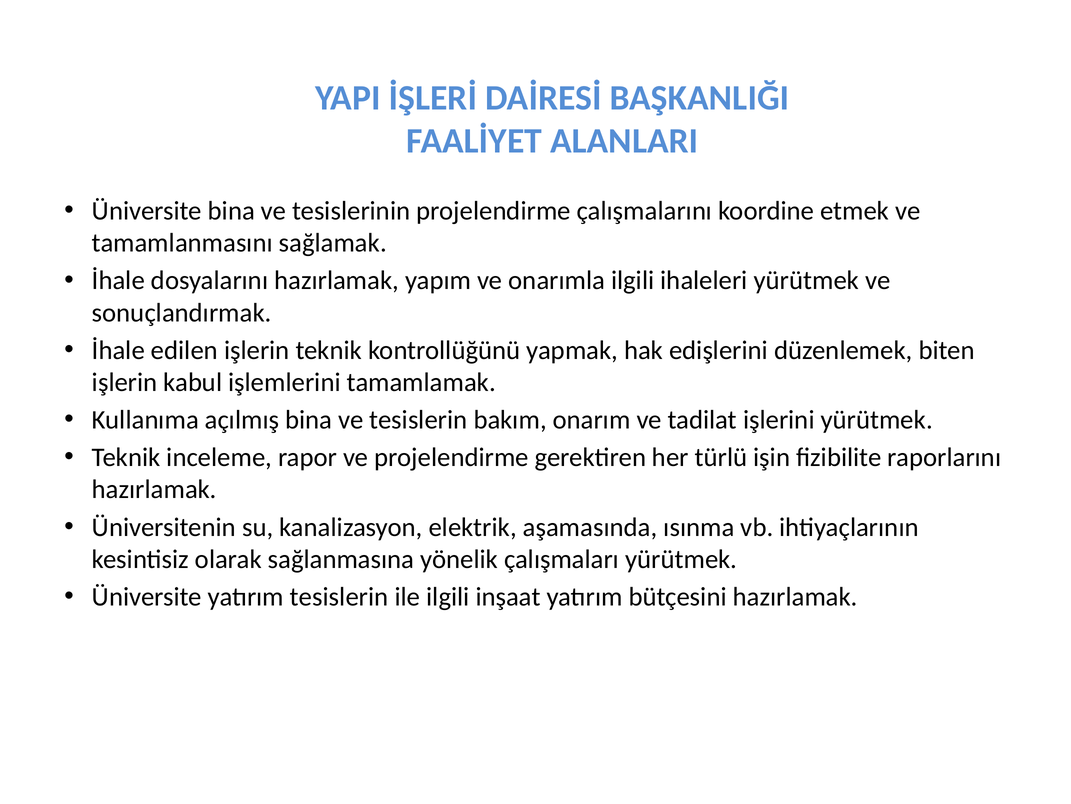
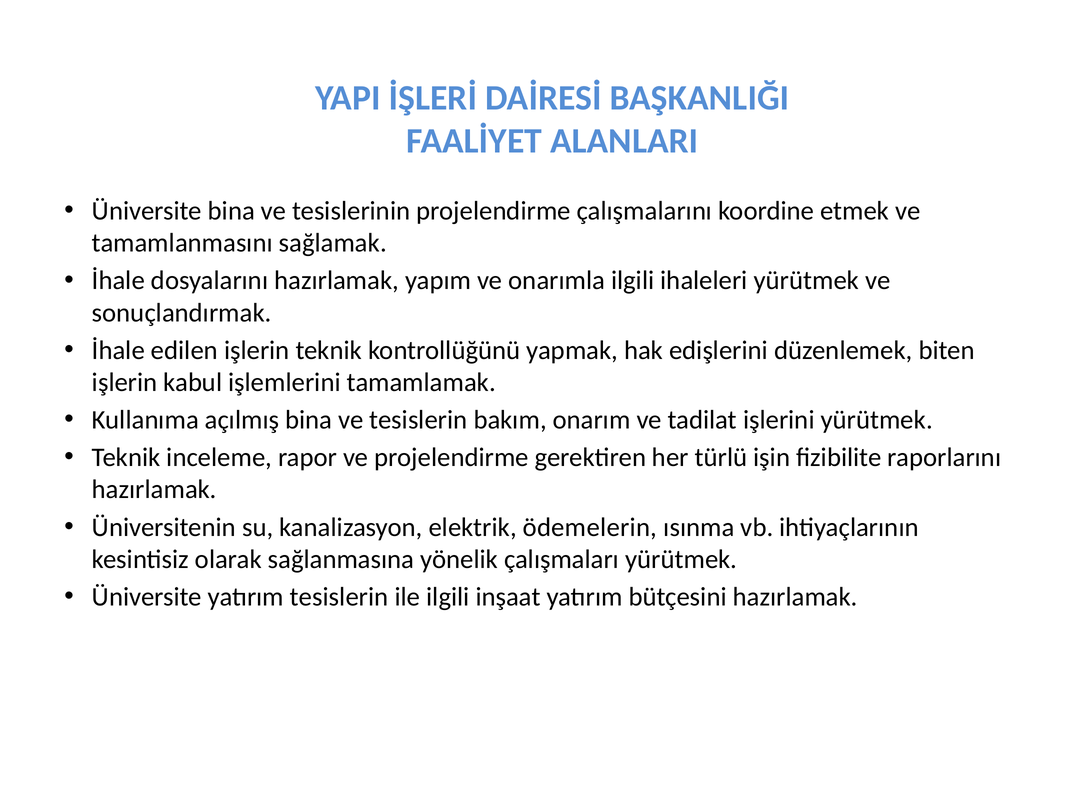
aşamasında: aşamasında -> ödemelerin
